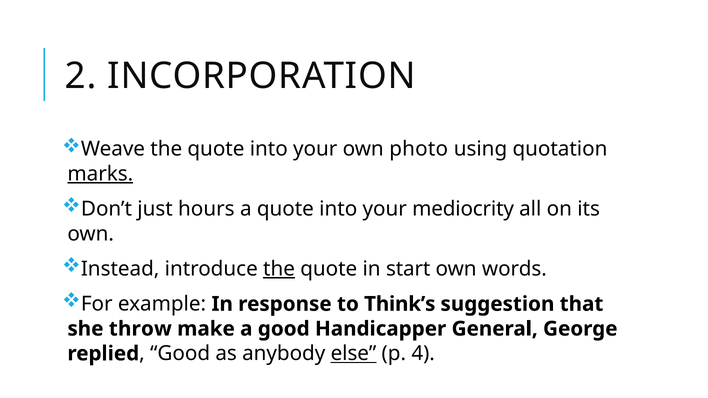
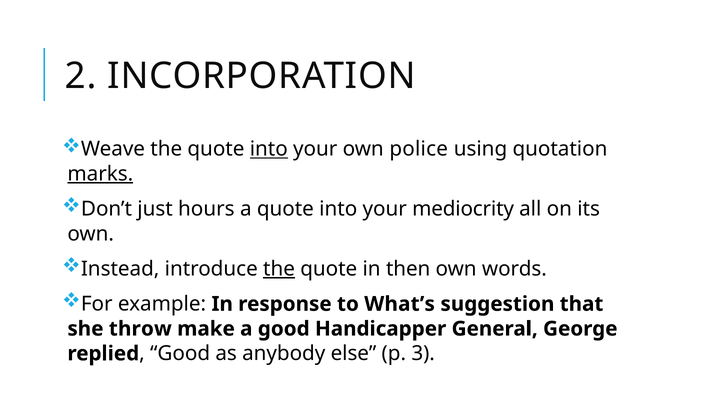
into at (269, 149) underline: none -> present
photo: photo -> police
start: start -> then
Think’s: Think’s -> What’s
else underline: present -> none
4: 4 -> 3
